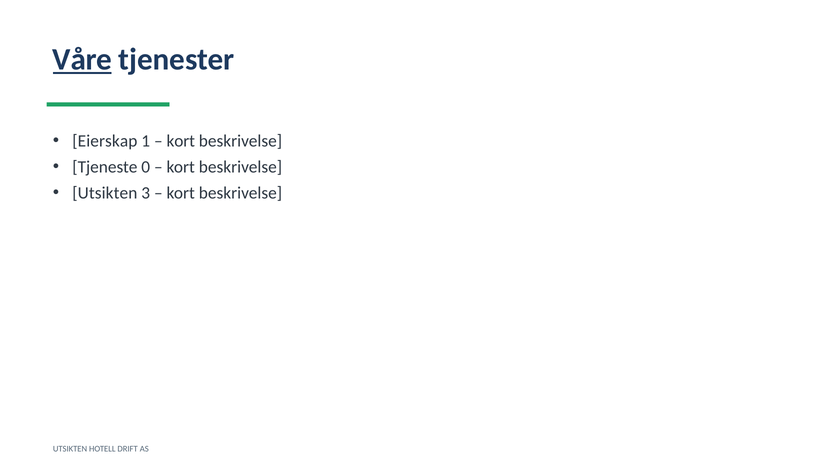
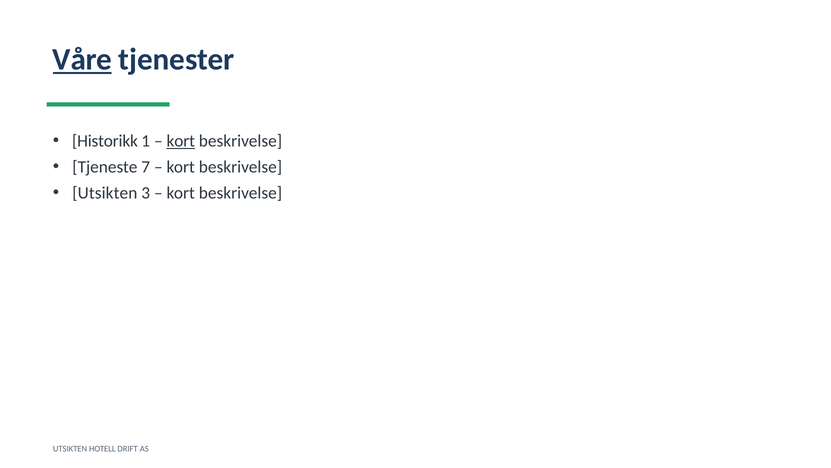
Eierskap: Eierskap -> Historikk
kort at (181, 141) underline: none -> present
0: 0 -> 7
